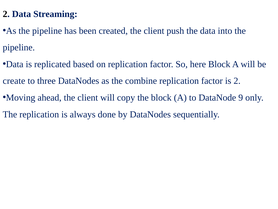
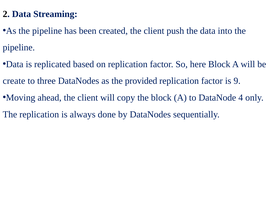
combine: combine -> provided
is 2: 2 -> 9
9: 9 -> 4
